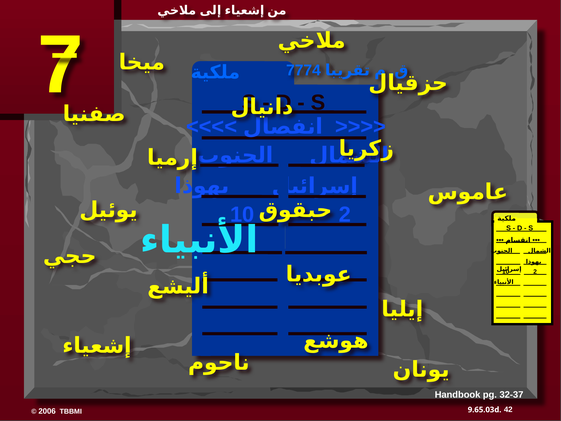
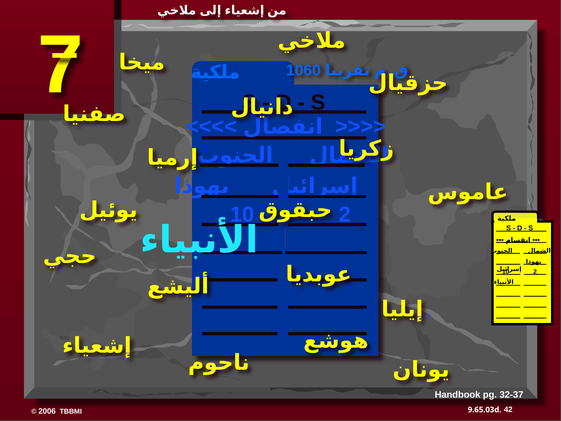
7774: 7774 -> 1060
